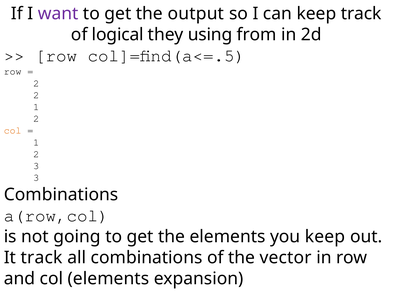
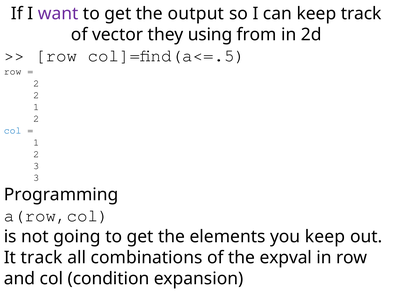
logical: logical -> vector
col at (13, 130) colour: orange -> blue
Combinations at (61, 194): Combinations -> Programming
vector: vector -> expval
col elements: elements -> condition
